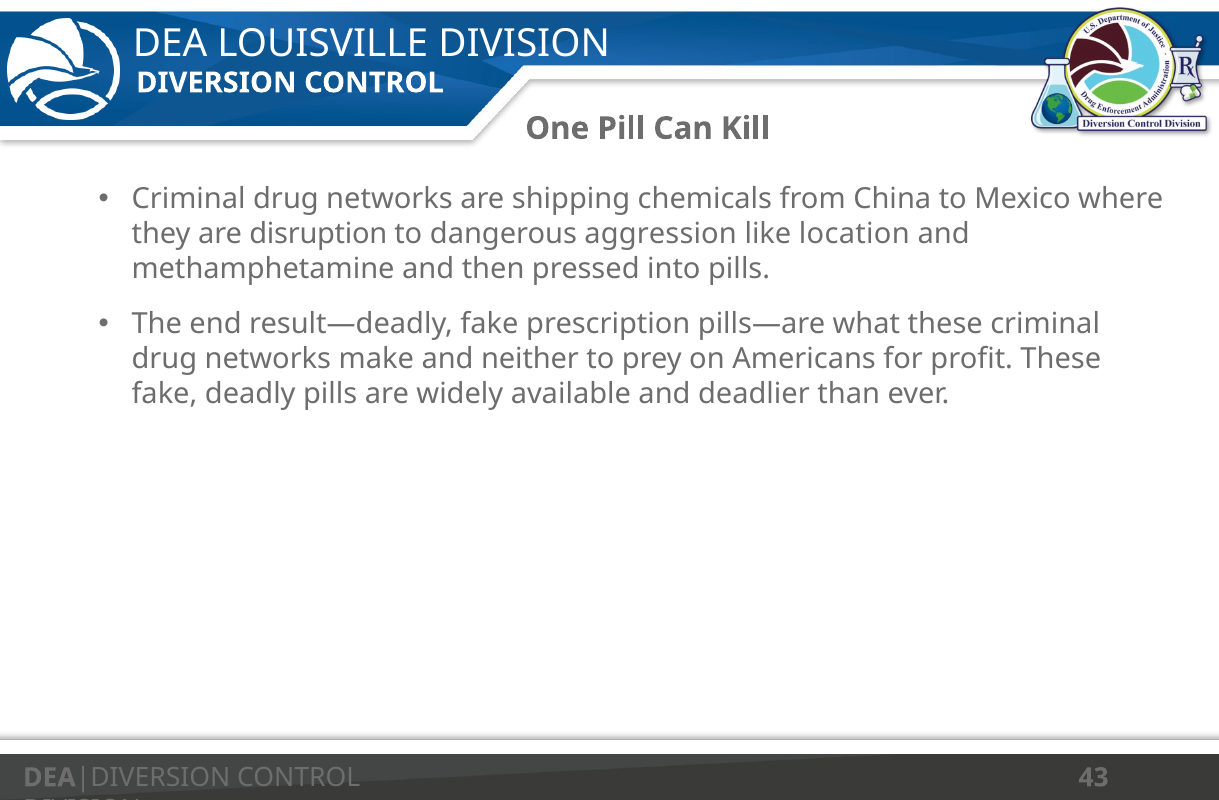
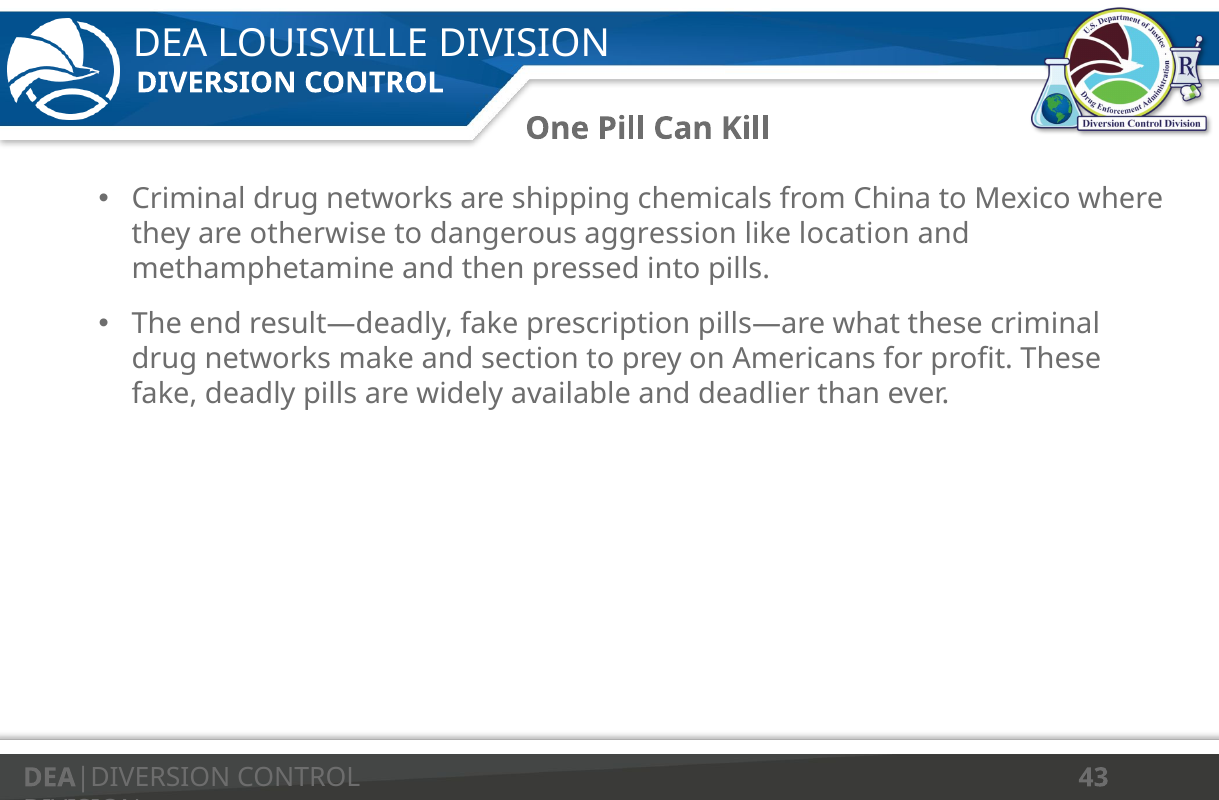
disruption: disruption -> otherwise
neither: neither -> section
